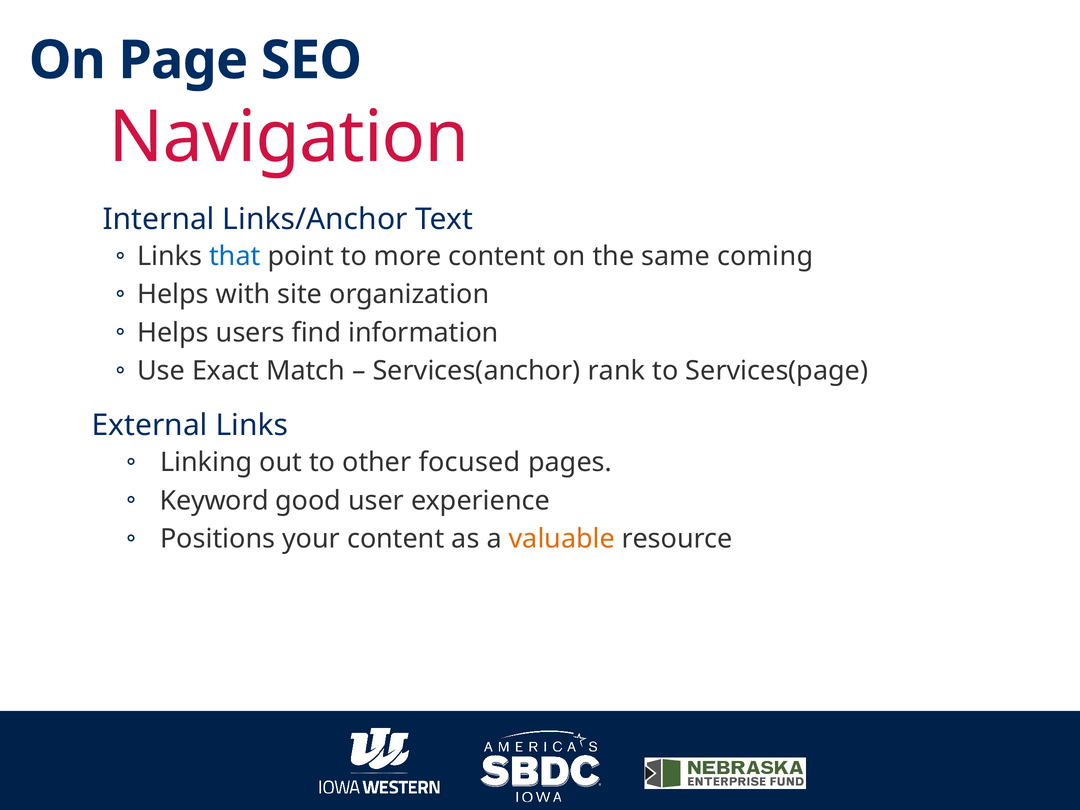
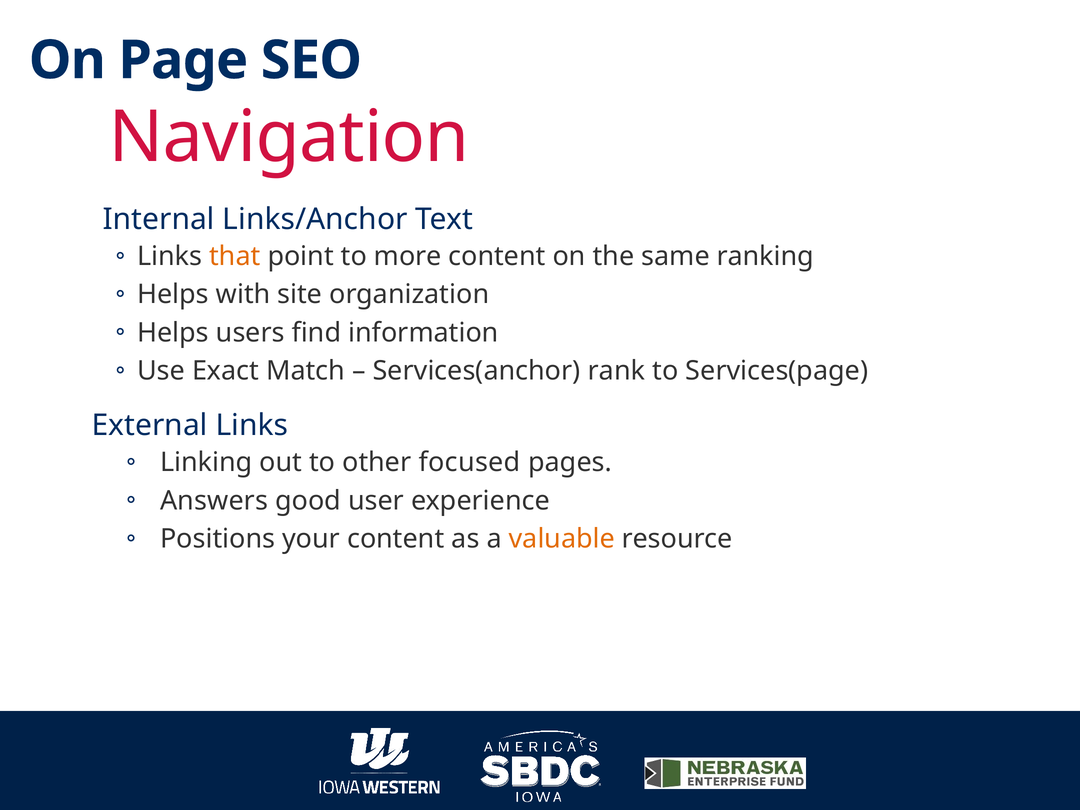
that colour: blue -> orange
coming: coming -> ranking
Keyword: Keyword -> Answers
